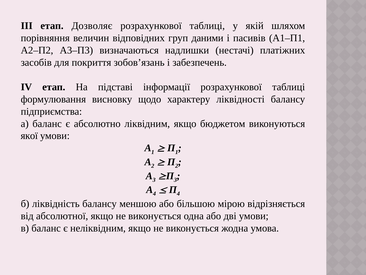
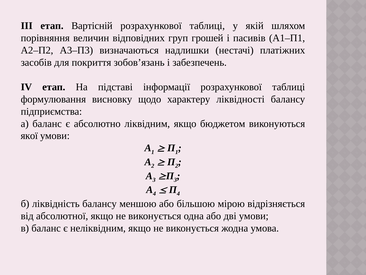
Дозволяє: Дозволяє -> Вартісній
даними: даними -> грошей
